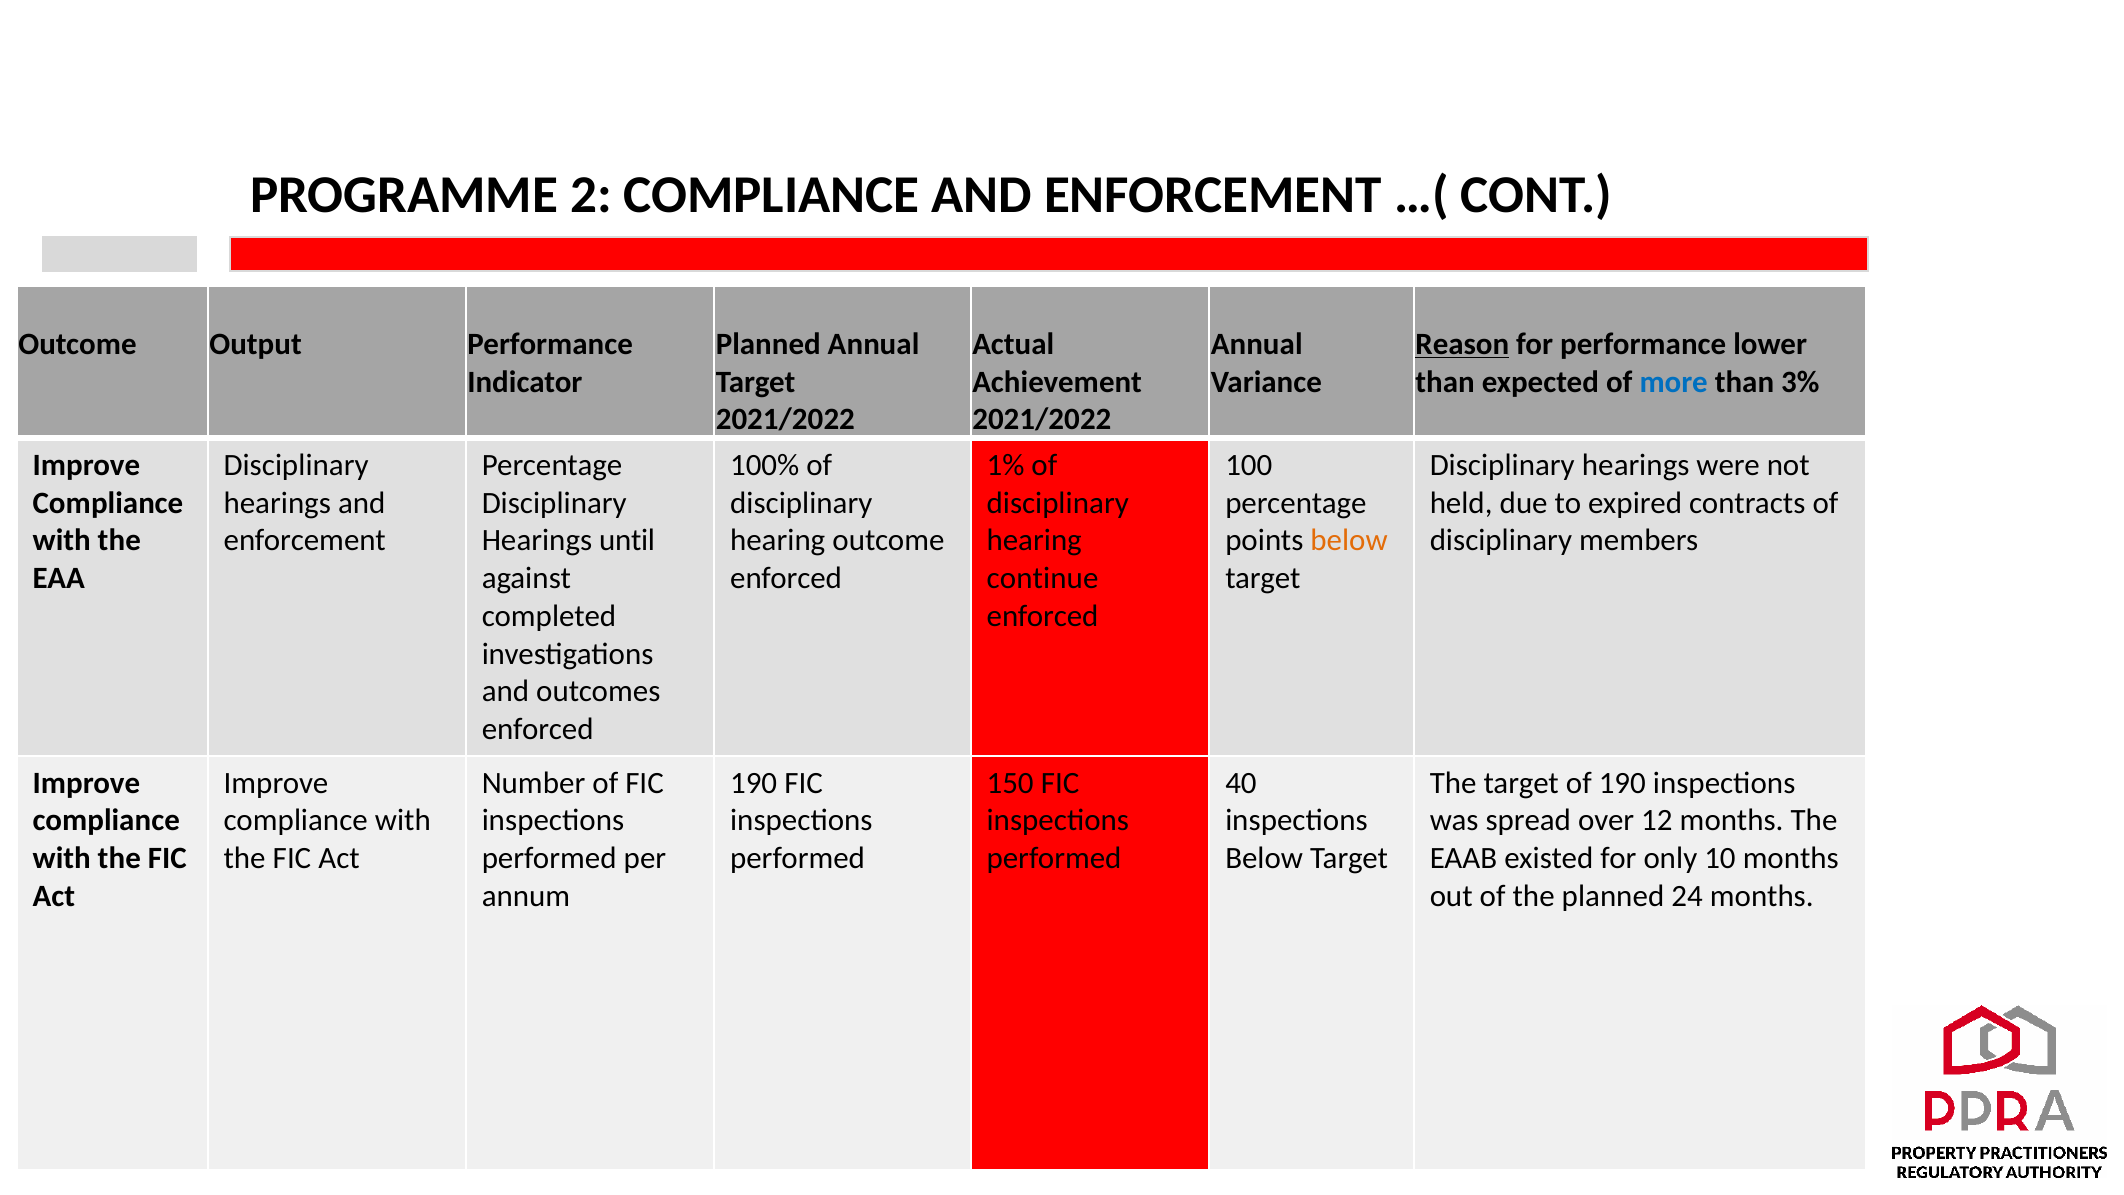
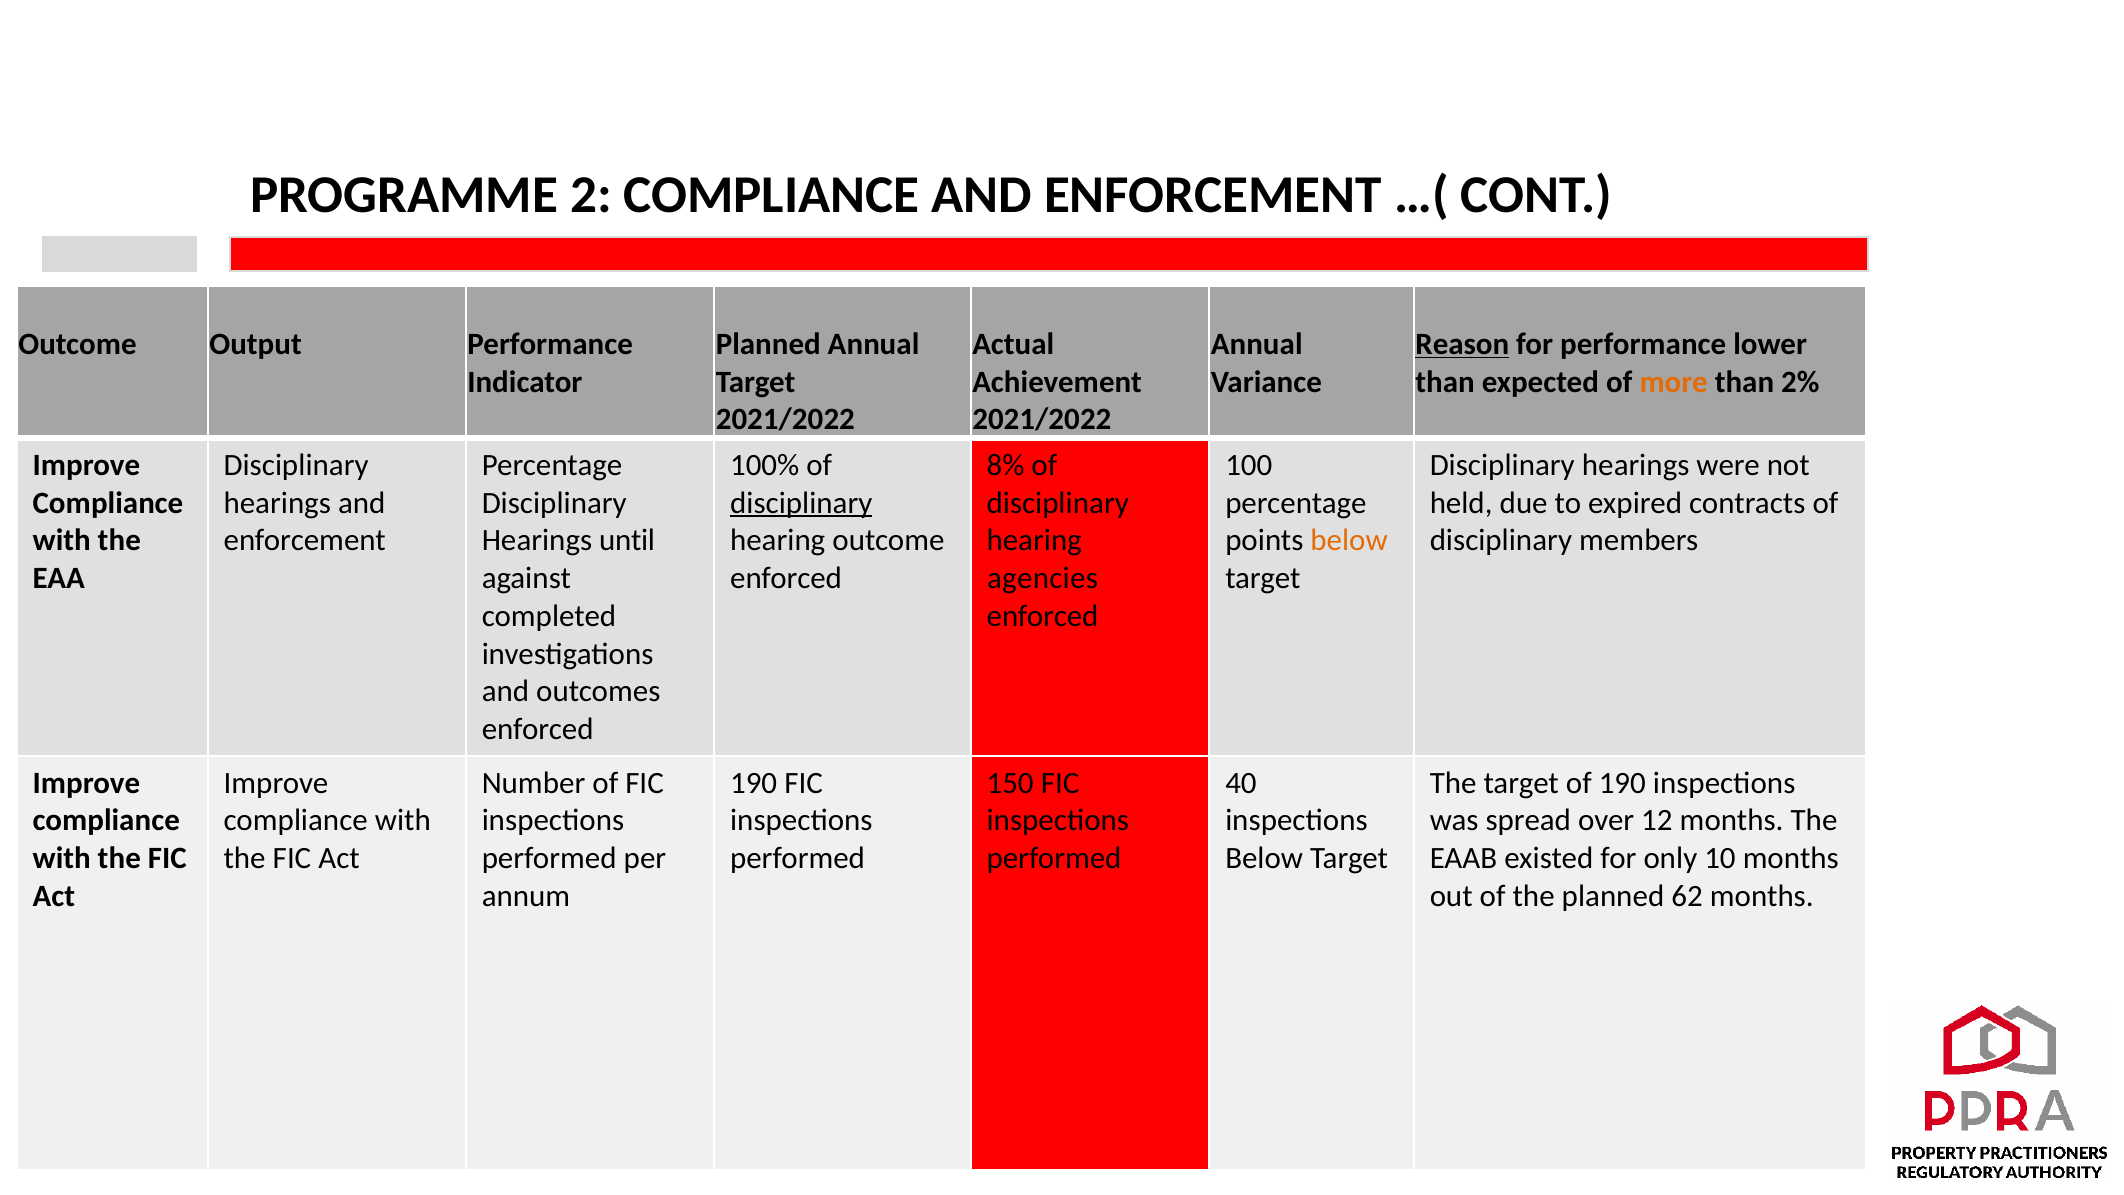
more colour: blue -> orange
3%: 3% -> 2%
1%: 1% -> 8%
disciplinary at (801, 503) underline: none -> present
continue: continue -> agencies
24: 24 -> 62
